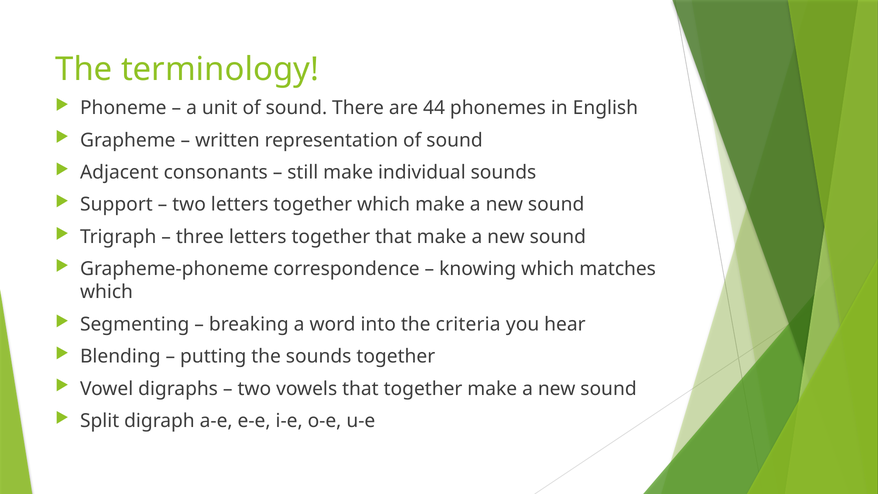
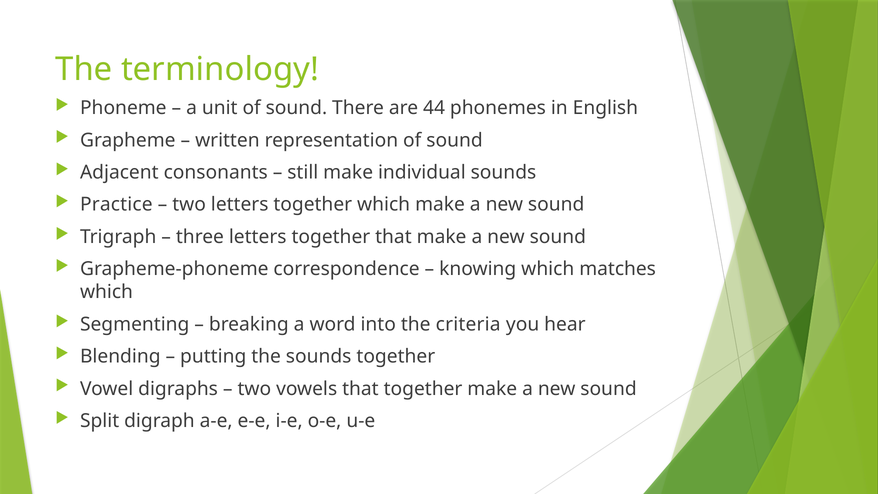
Support: Support -> Practice
